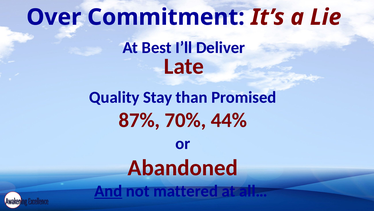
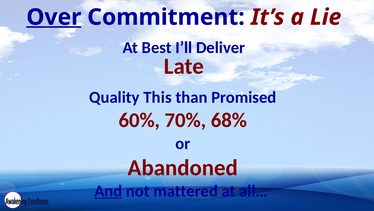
Over underline: none -> present
Stay: Stay -> This
87%: 87% -> 60%
44%: 44% -> 68%
